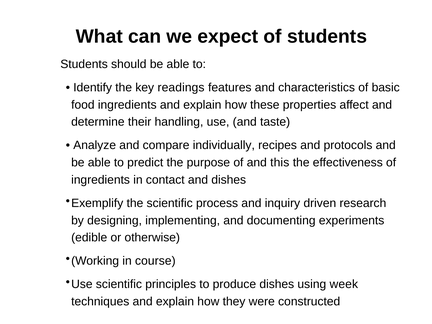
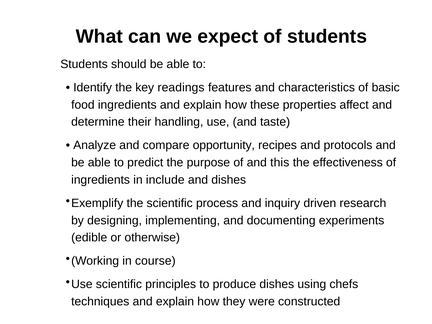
individually: individually -> opportunity
contact: contact -> include
week: week -> chefs
